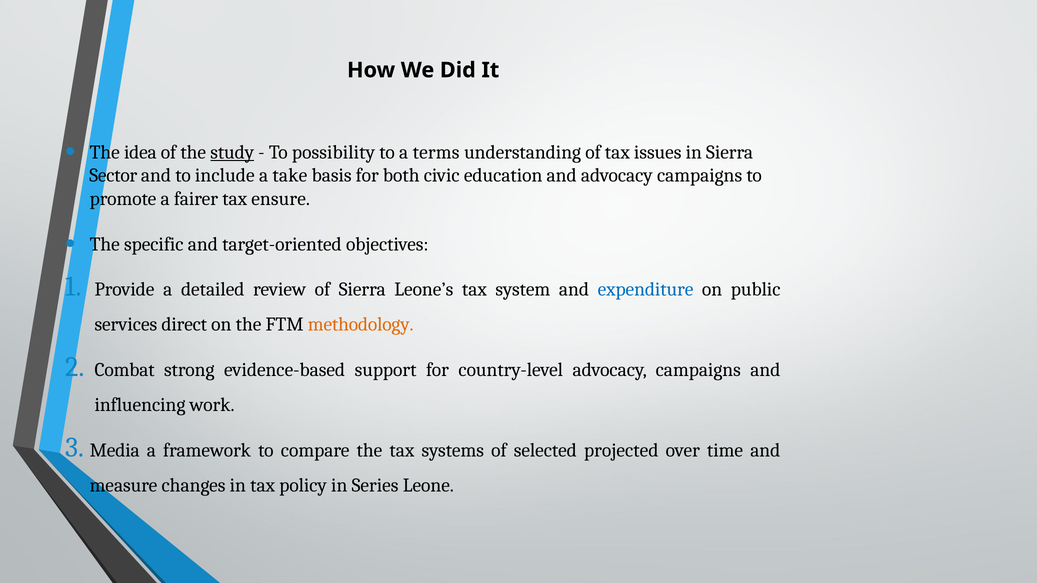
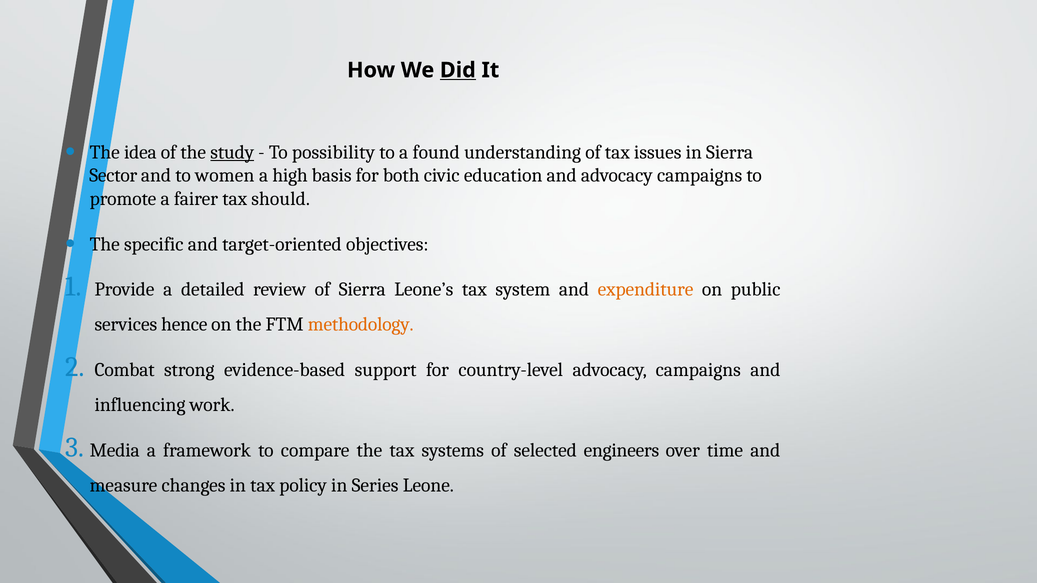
Did underline: none -> present
terms: terms -> found
include: include -> women
take: take -> high
ensure: ensure -> should
expenditure colour: blue -> orange
direct: direct -> hence
projected: projected -> engineers
